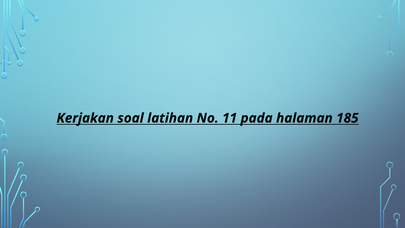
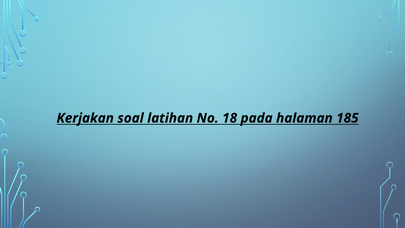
11: 11 -> 18
